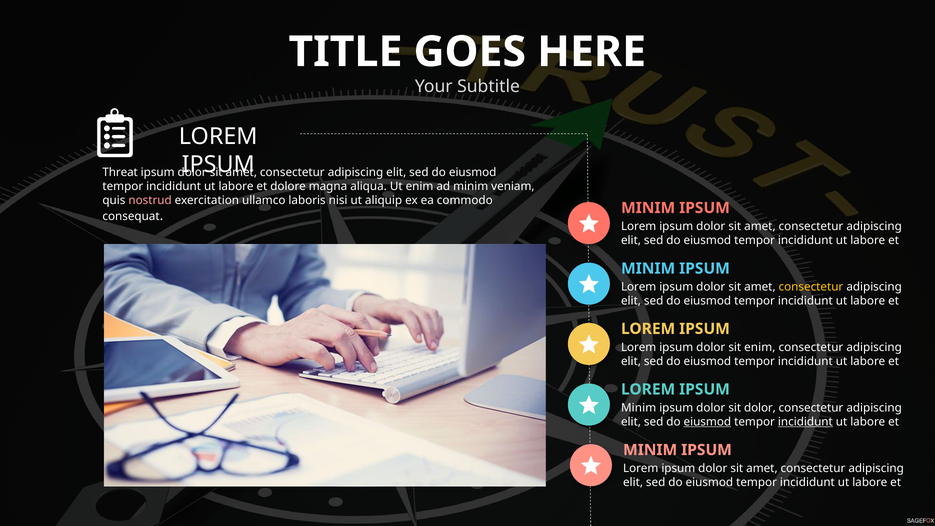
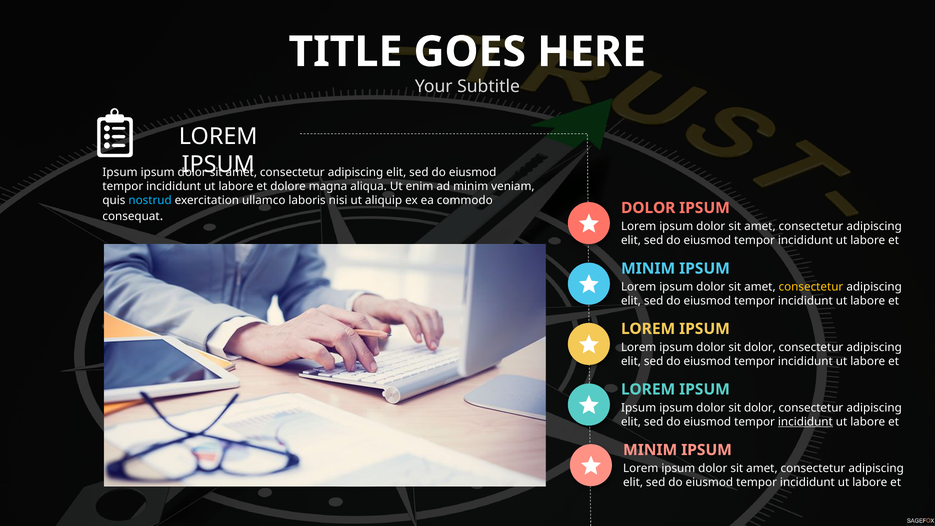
Threat at (120, 173): Threat -> Ipsum
nostrud colour: pink -> light blue
MINIM at (648, 208): MINIM -> DOLOR
enim at (760, 347): enim -> dolor
Minim at (639, 408): Minim -> Ipsum
eiusmod at (707, 422) underline: present -> none
